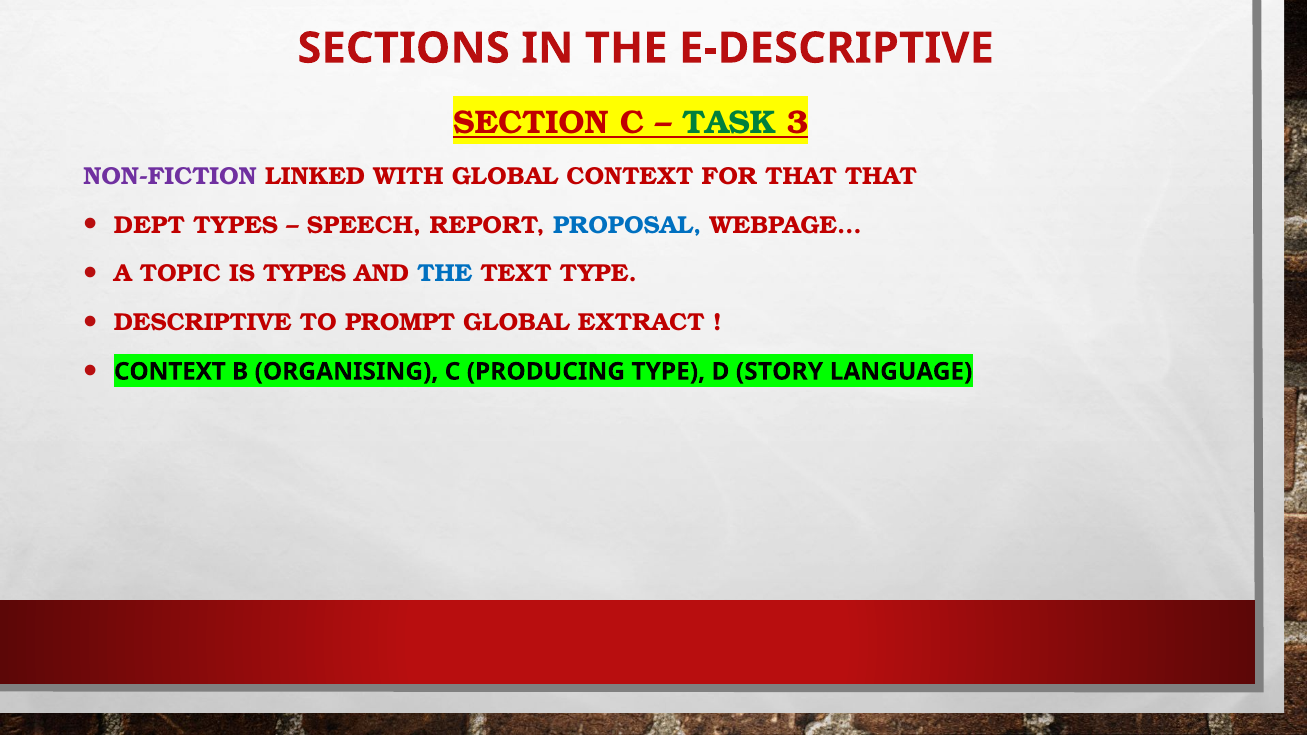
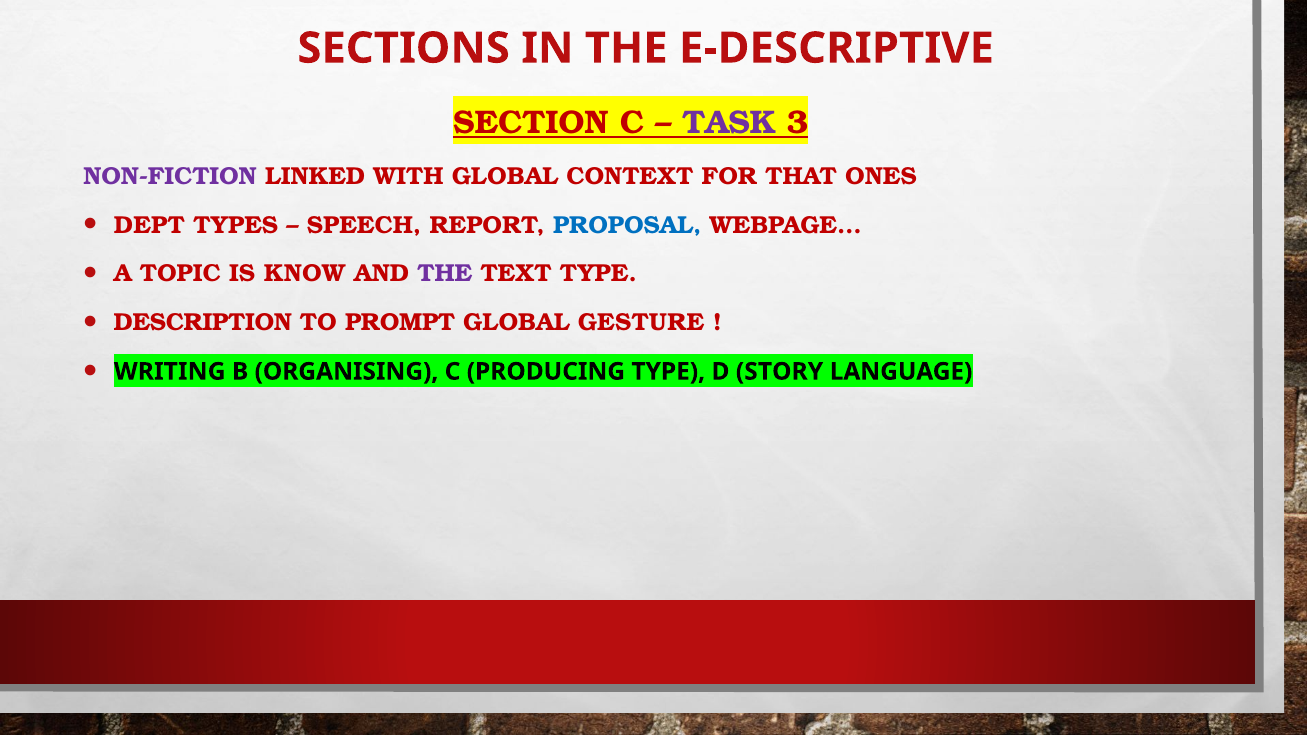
TASK colour: green -> purple
THAT THAT: THAT -> ONES
IS TYPES: TYPES -> KNOW
THE at (445, 274) colour: blue -> purple
DESCRIPTIVE: DESCRIPTIVE -> DESCRIPTION
EXTRACT: EXTRACT -> GESTURE
CONTEXT at (170, 372): CONTEXT -> WRITING
